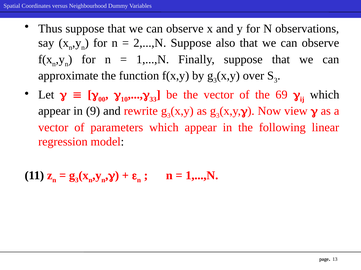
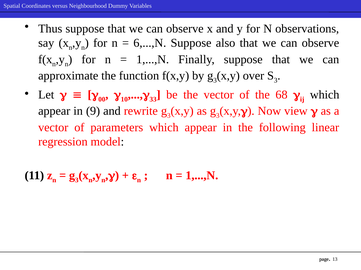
2,...,N: 2,...,N -> 6,...,N
69: 69 -> 68
